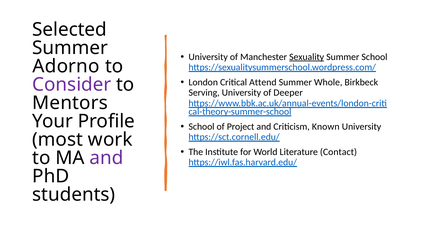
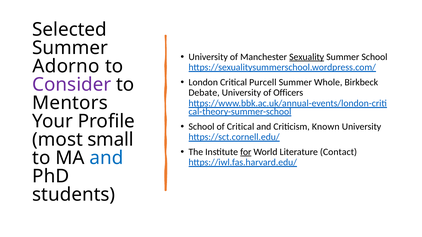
Attend: Attend -> Purcell
Serving: Serving -> Debate
Deeper: Deeper -> Officers
of Project: Project -> Critical
work: work -> small
for underline: none -> present
and at (106, 158) colour: purple -> blue
